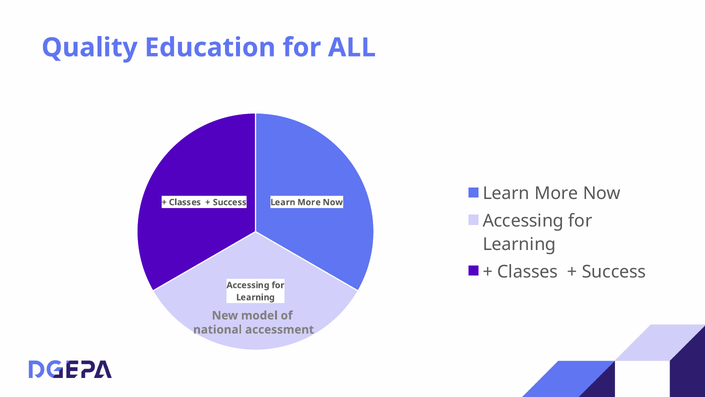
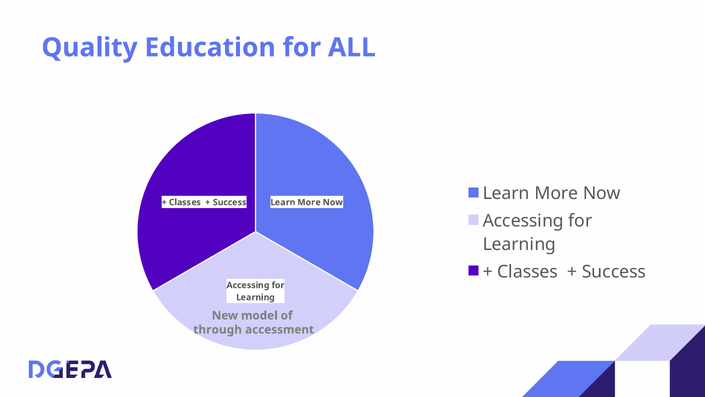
national: national -> through
